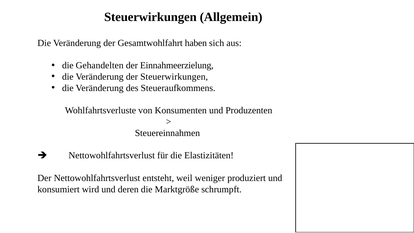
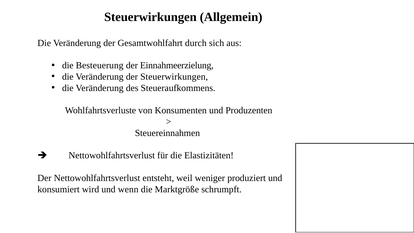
haben: haben -> durch
Gehandelten: Gehandelten -> Besteuerung
deren: deren -> wenn
